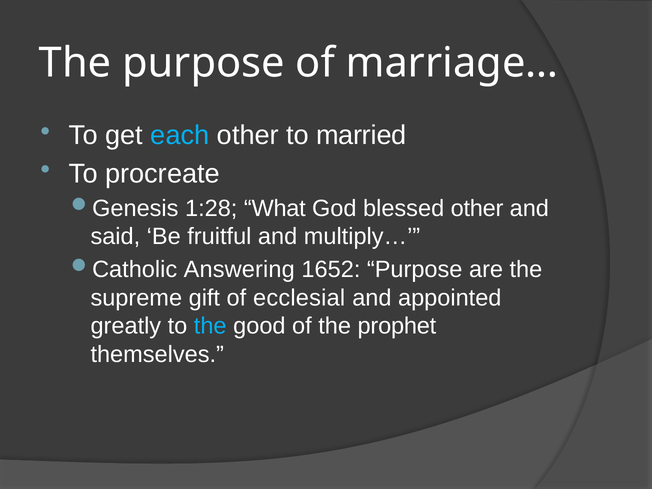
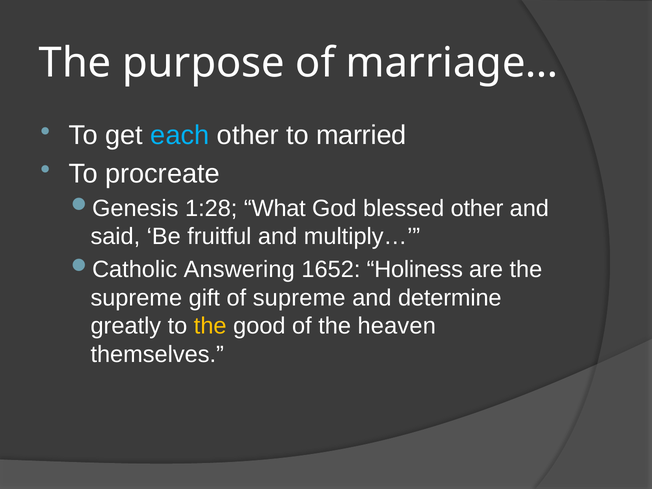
1652 Purpose: Purpose -> Holiness
of ecclesial: ecclesial -> supreme
appointed: appointed -> determine
the at (210, 326) colour: light blue -> yellow
prophet: prophet -> heaven
